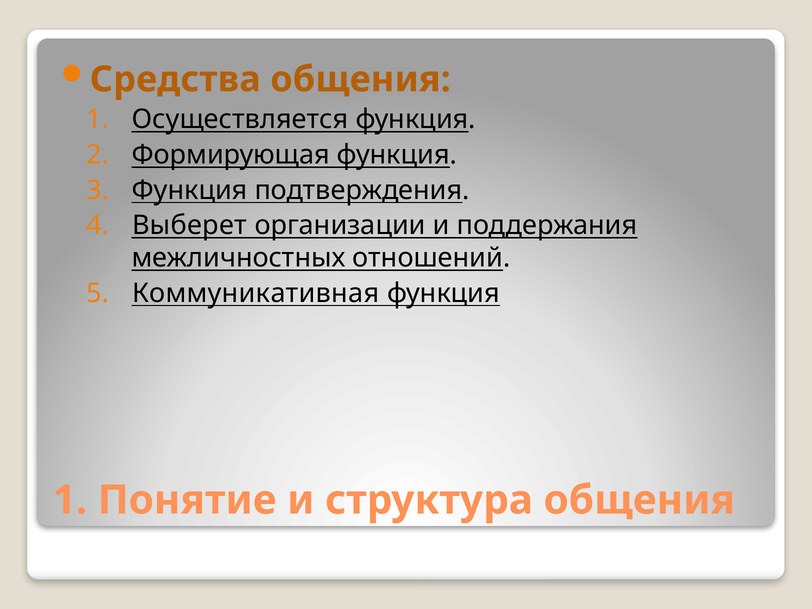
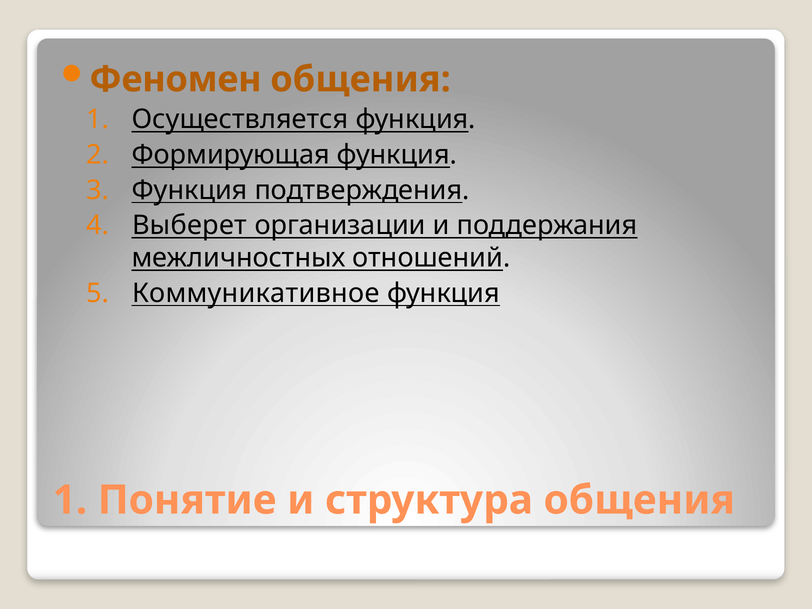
Средства: Средства -> Феномен
Коммуникативная: Коммуникативная -> Коммуникативное
